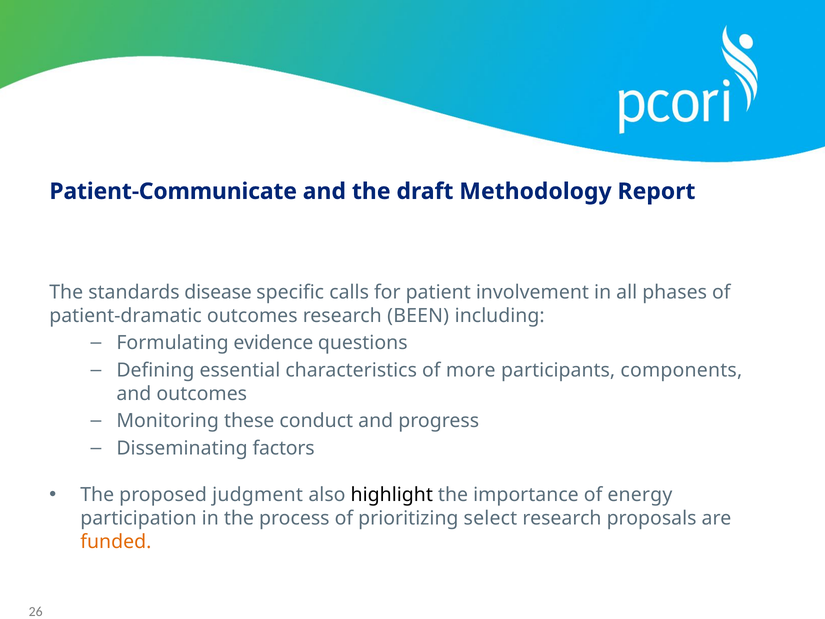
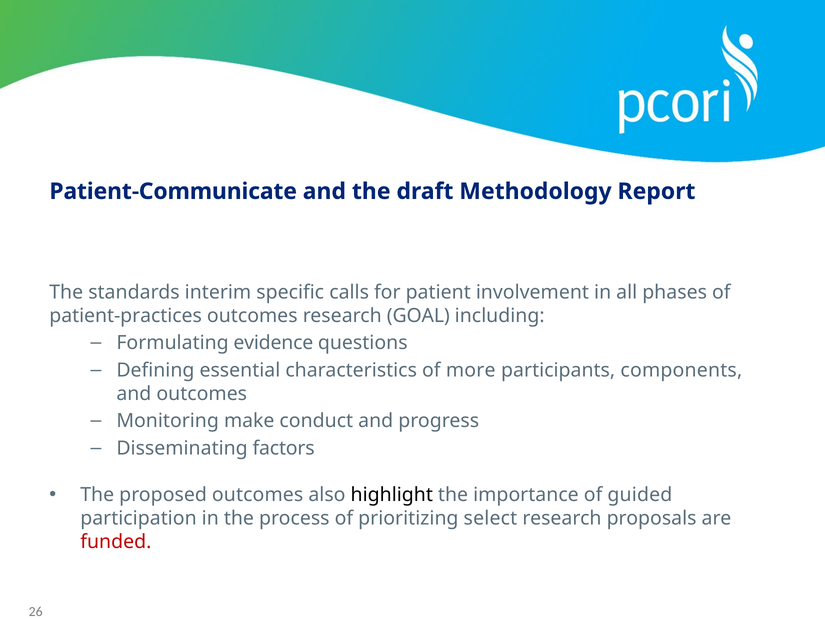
disease: disease -> interim
patient-dramatic: patient-dramatic -> patient-practices
BEEN: BEEN -> GOAL
these: these -> make
proposed judgment: judgment -> outcomes
energy: energy -> guided
funded colour: orange -> red
